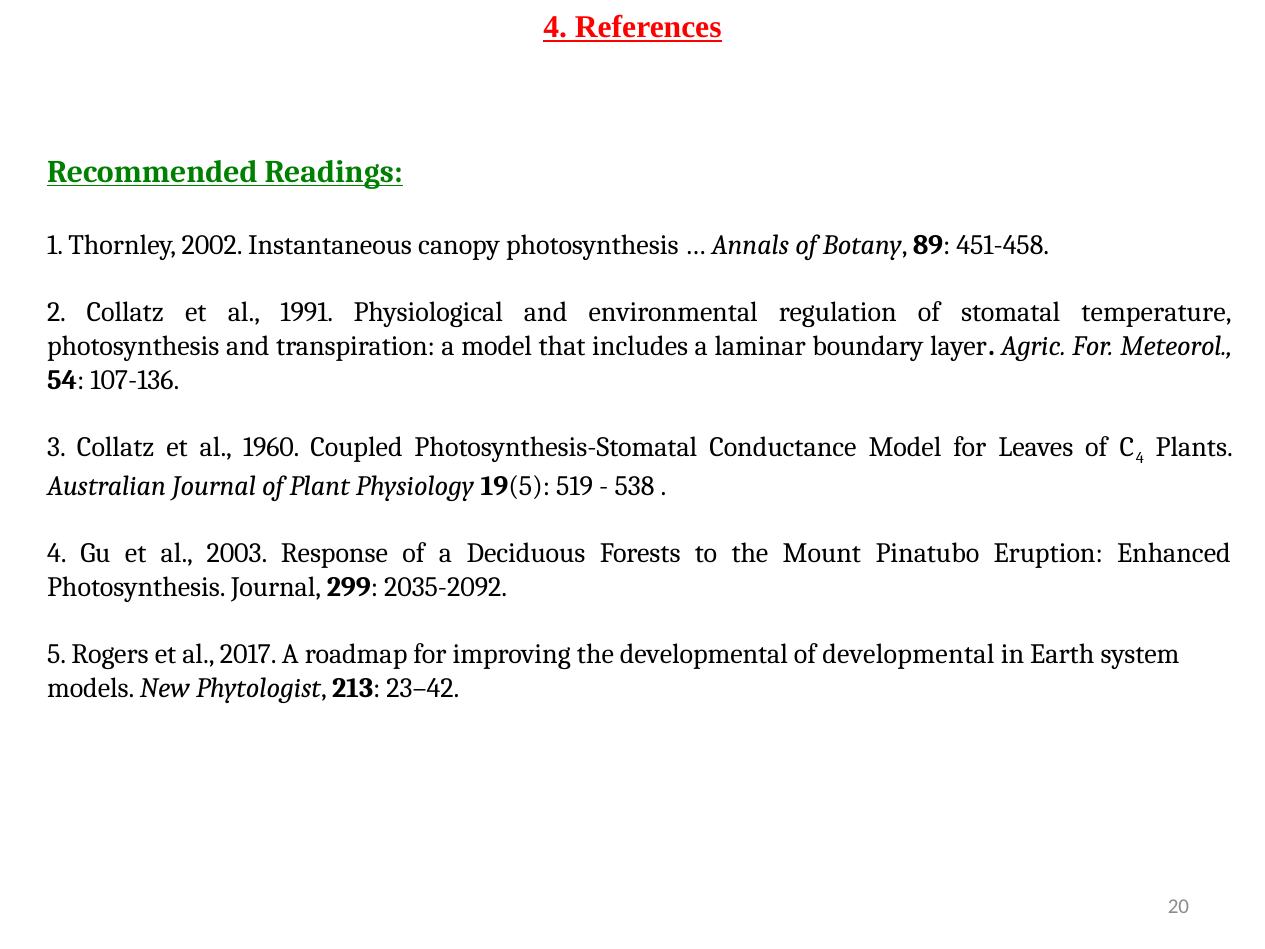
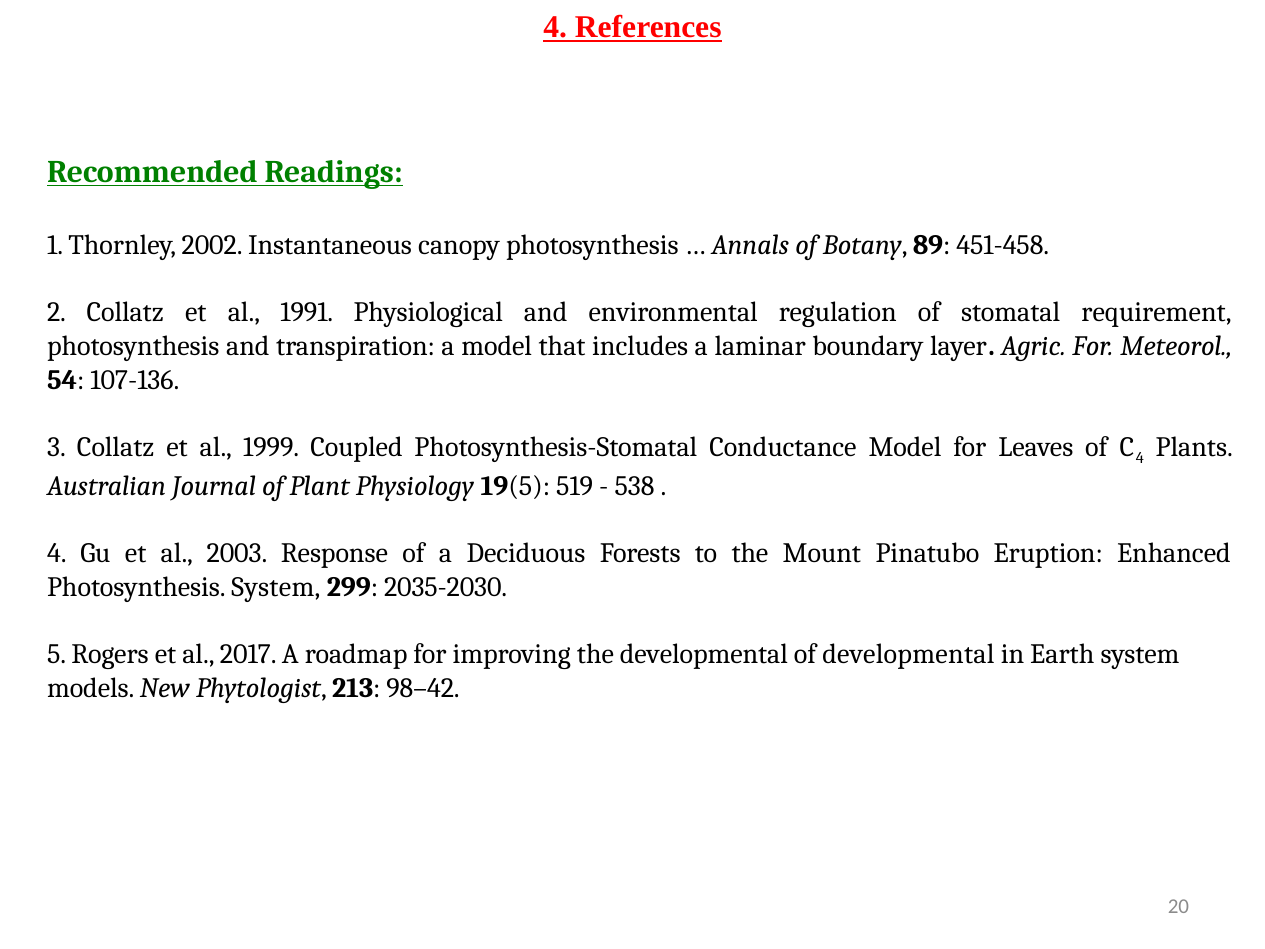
temperature: temperature -> requirement
1960: 1960 -> 1999
Photosynthesis Journal: Journal -> System
2035-2092: 2035-2092 -> 2035-2030
23–42: 23–42 -> 98–42
